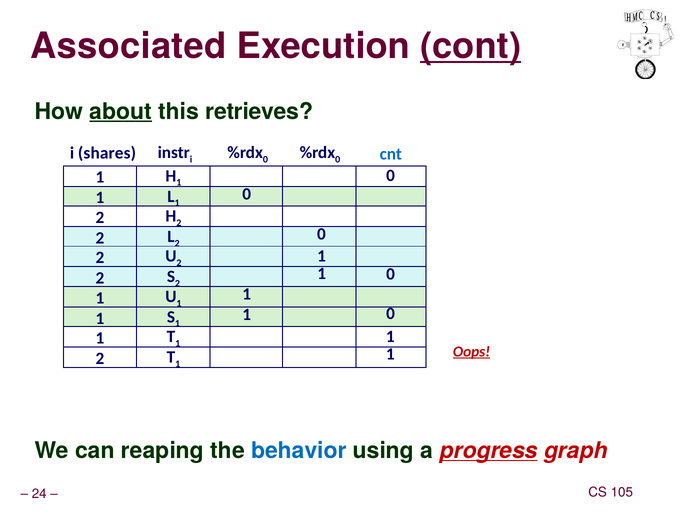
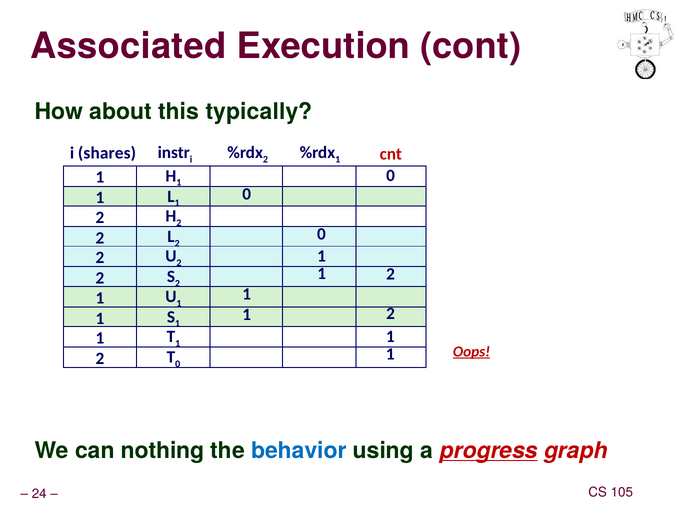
cont underline: present -> none
about underline: present -> none
retrieves: retrieves -> typically
0 at (265, 159): 0 -> 2
0 at (338, 159): 0 -> 1
cnt colour: blue -> red
0 at (391, 274): 0 -> 2
0 at (391, 313): 0 -> 2
1 at (178, 364): 1 -> 0
reaping: reaping -> nothing
